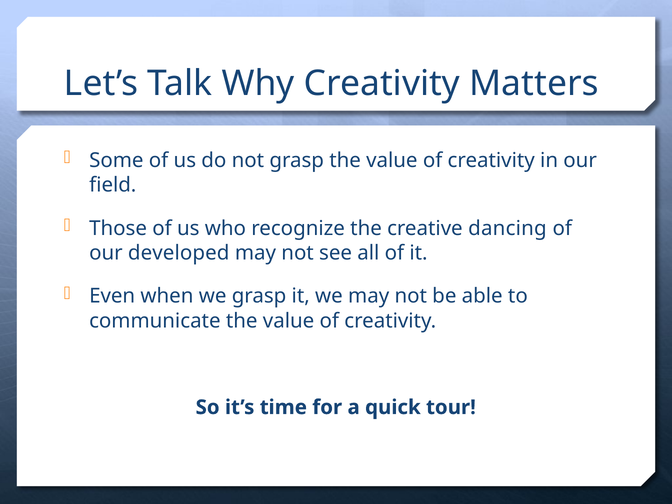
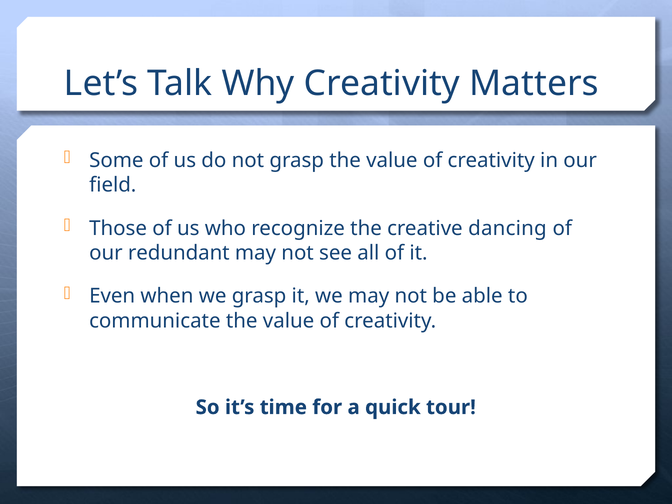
developed: developed -> redundant
